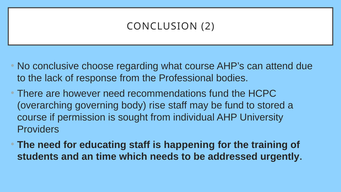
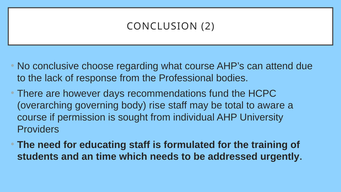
however need: need -> days
be fund: fund -> total
stored: stored -> aware
happening: happening -> formulated
